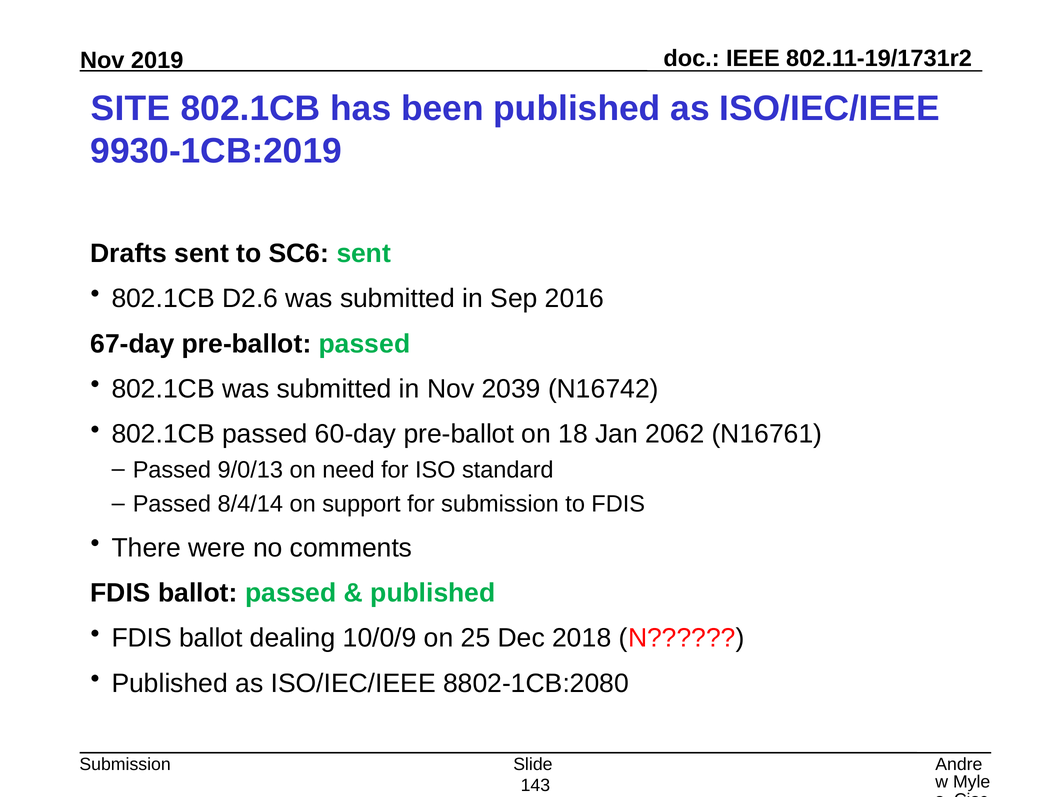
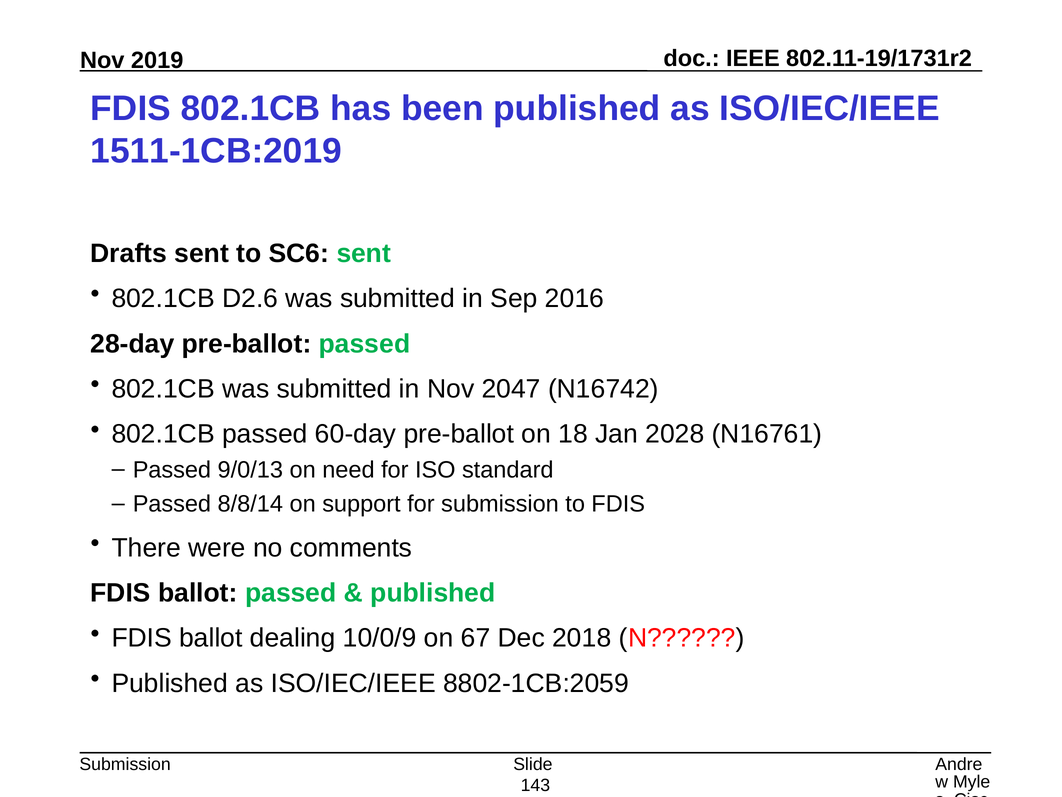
SITE at (130, 109): SITE -> FDIS
9930-1CB:2019: 9930-1CB:2019 -> 1511-1CB:2019
67-day: 67-day -> 28-day
2039: 2039 -> 2047
2062: 2062 -> 2028
8/4/14: 8/4/14 -> 8/8/14
25: 25 -> 67
8802-1CB:2080: 8802-1CB:2080 -> 8802-1CB:2059
